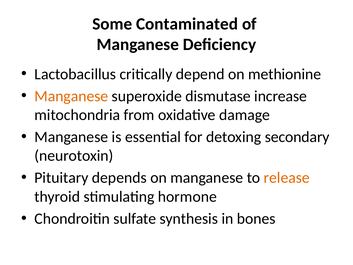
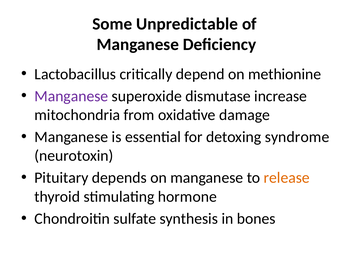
Contaminated: Contaminated -> Unpredictable
Manganese at (71, 96) colour: orange -> purple
secondary: secondary -> syndrome
